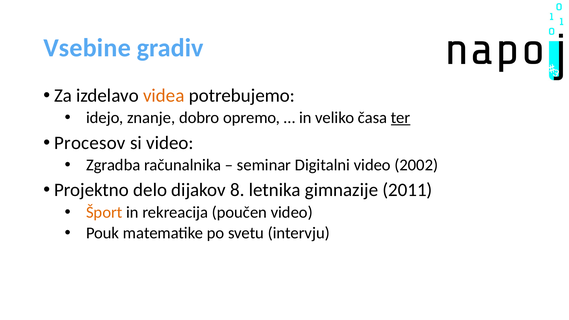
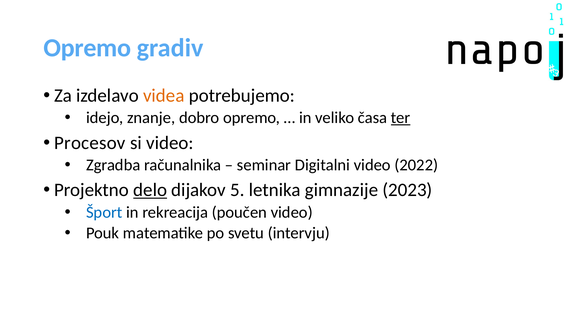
Vsebine at (87, 48): Vsebine -> Opremo
2002: 2002 -> 2022
delo underline: none -> present
8: 8 -> 5
2011: 2011 -> 2023
Šport colour: orange -> blue
